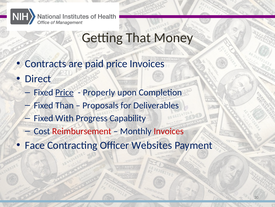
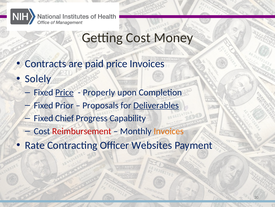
Getting That: That -> Cost
Direct: Direct -> Solely
Than: Than -> Prior
Deliverables underline: none -> present
With: With -> Chief
Invoices at (169, 131) colour: red -> orange
Face: Face -> Rate
